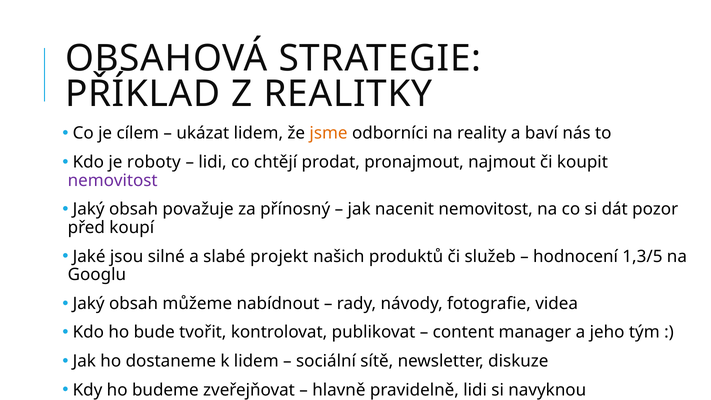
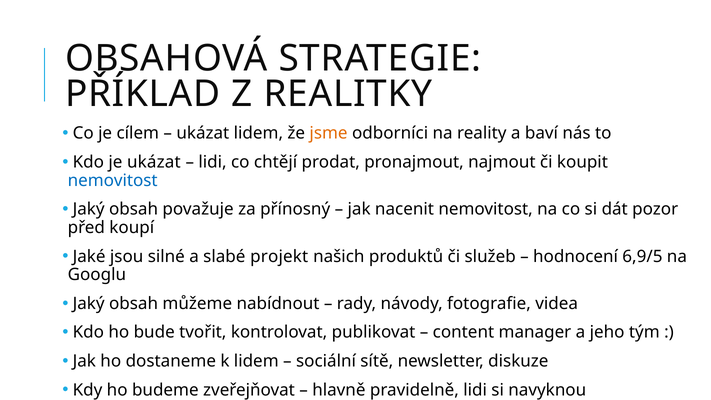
je roboty: roboty -> ukázat
nemovitost at (113, 180) colour: purple -> blue
1,3/5: 1,3/5 -> 6,9/5
